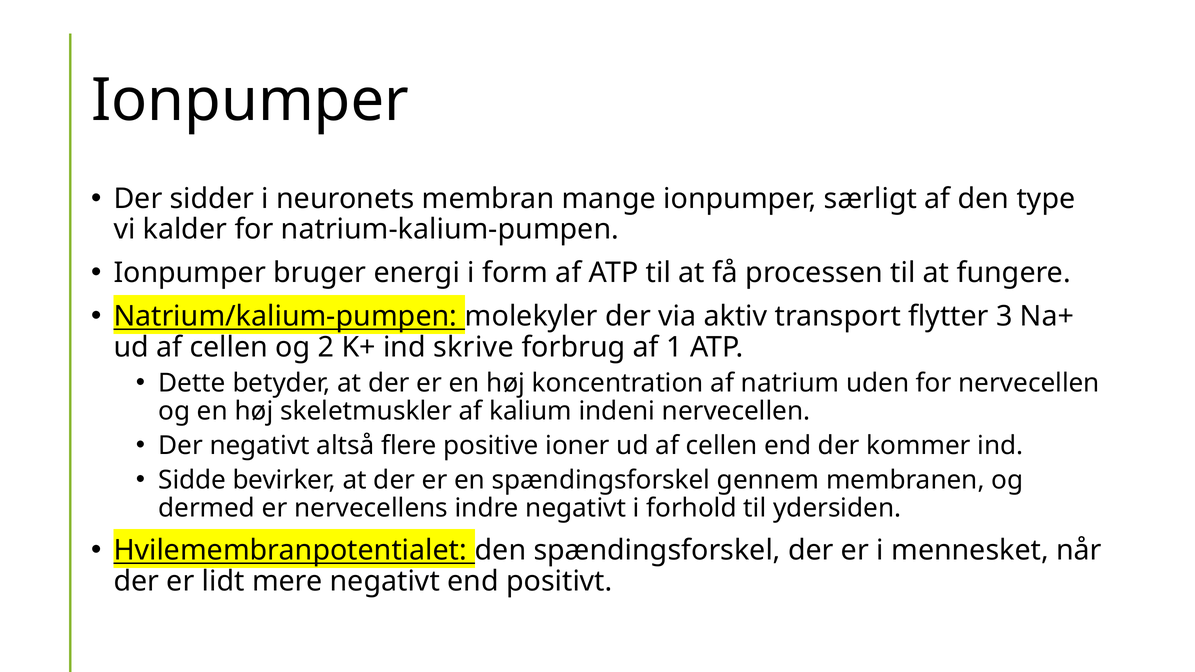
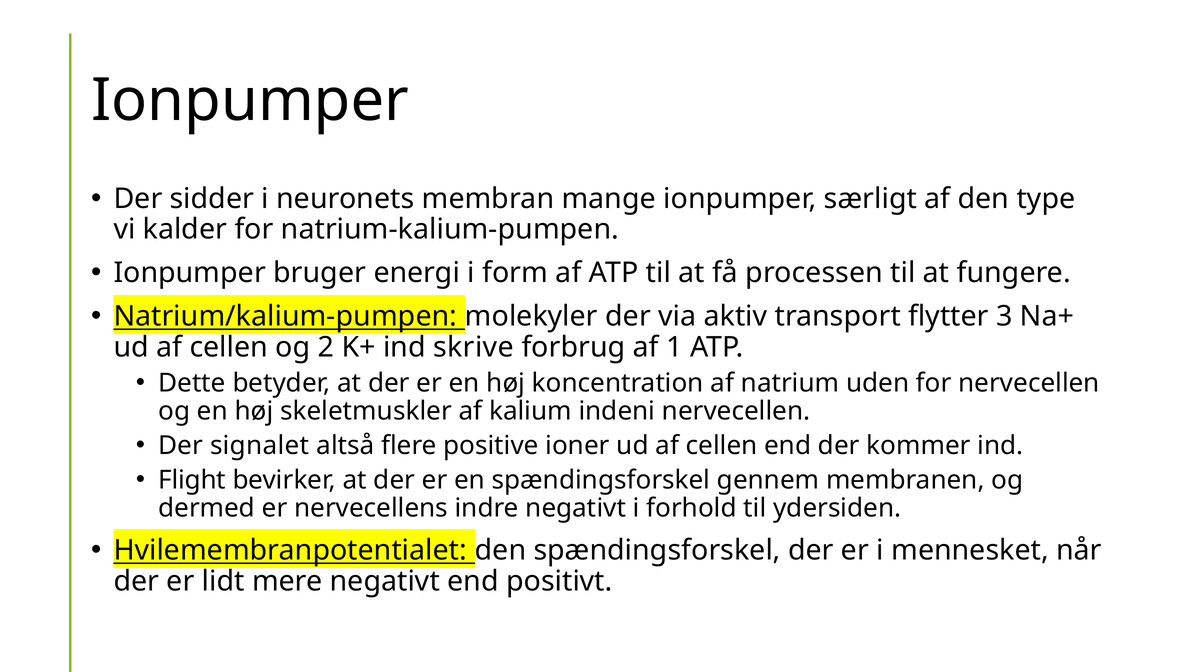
Der negativt: negativt -> signalet
Sidde: Sidde -> Flight
